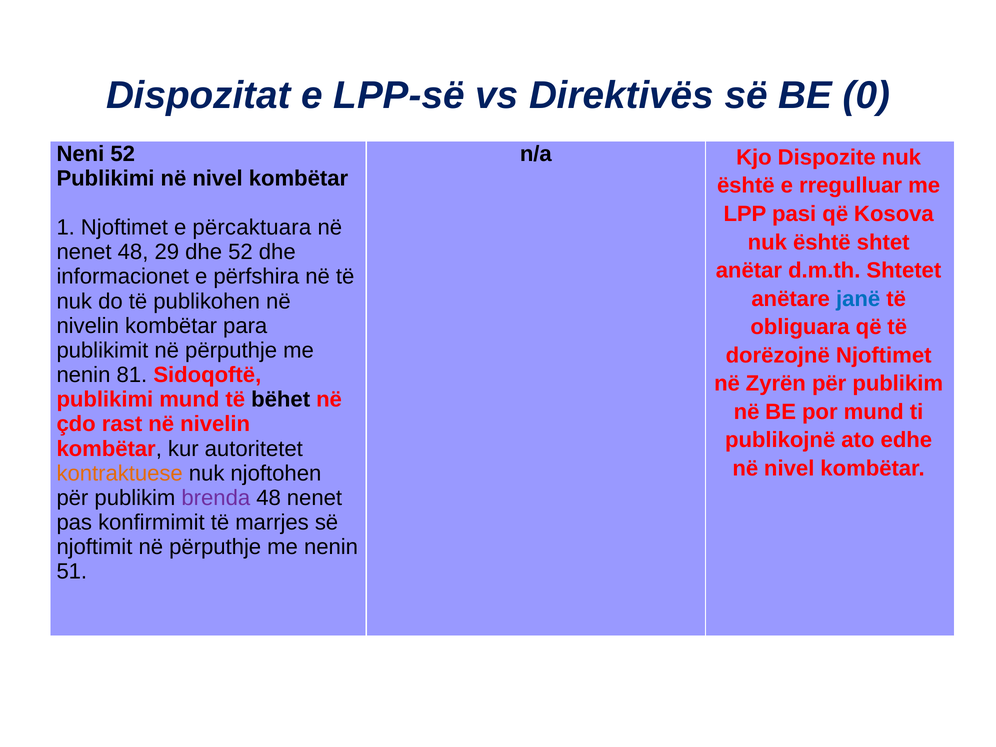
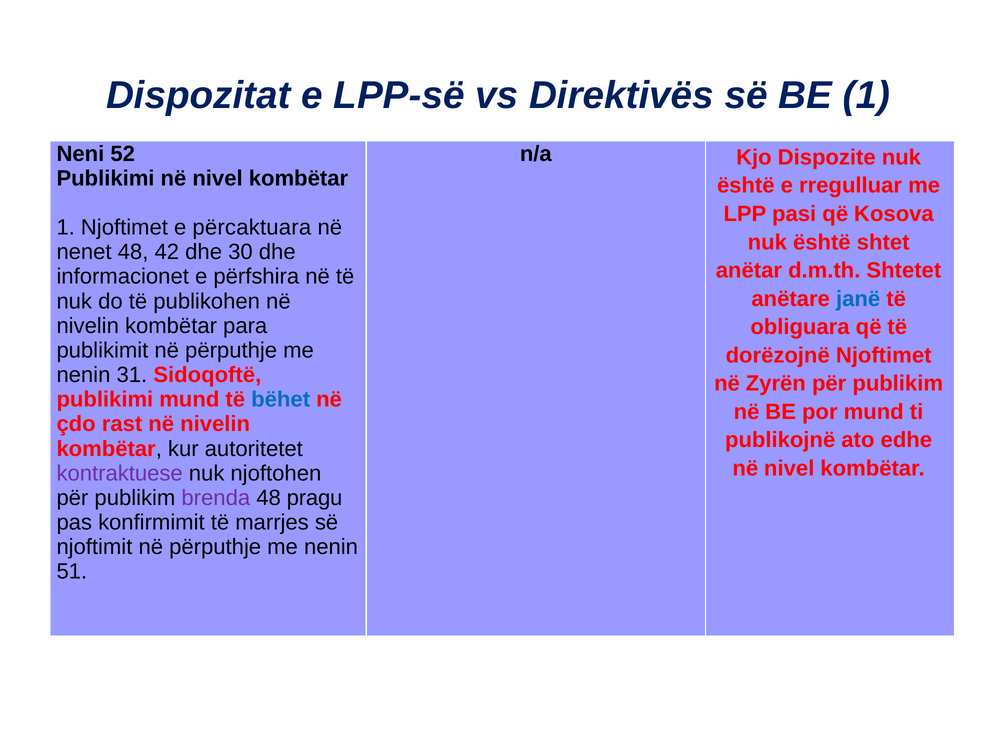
BE 0: 0 -> 1
29: 29 -> 42
dhe 52: 52 -> 30
81: 81 -> 31
bëhet colour: black -> blue
kontraktuese colour: orange -> purple
48 nenet: nenet -> pragu
